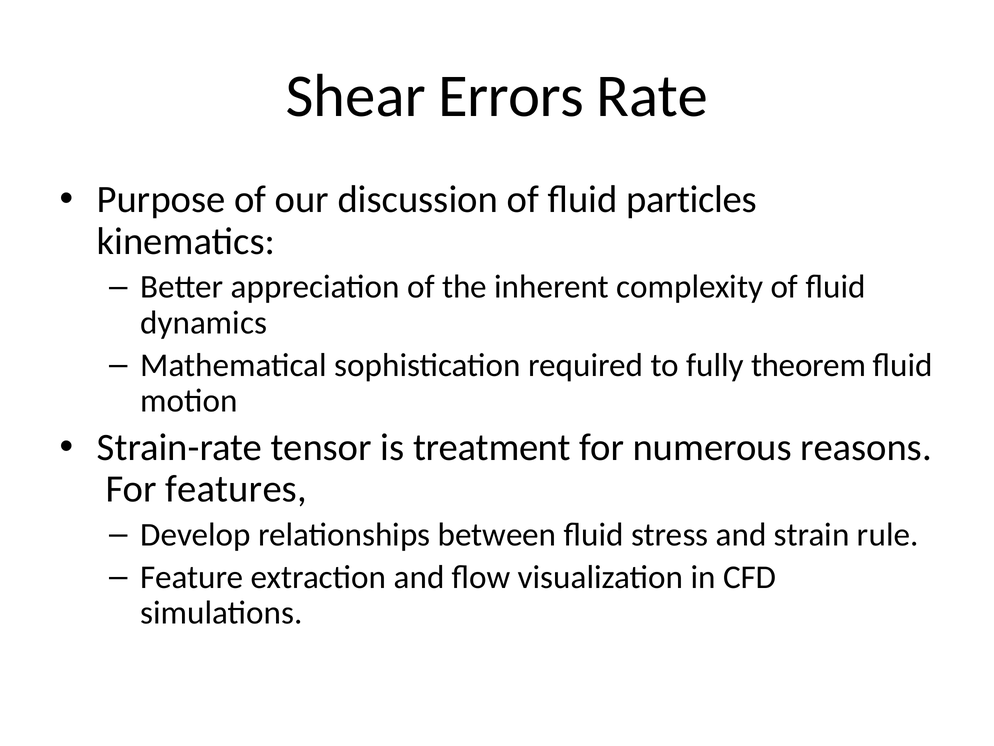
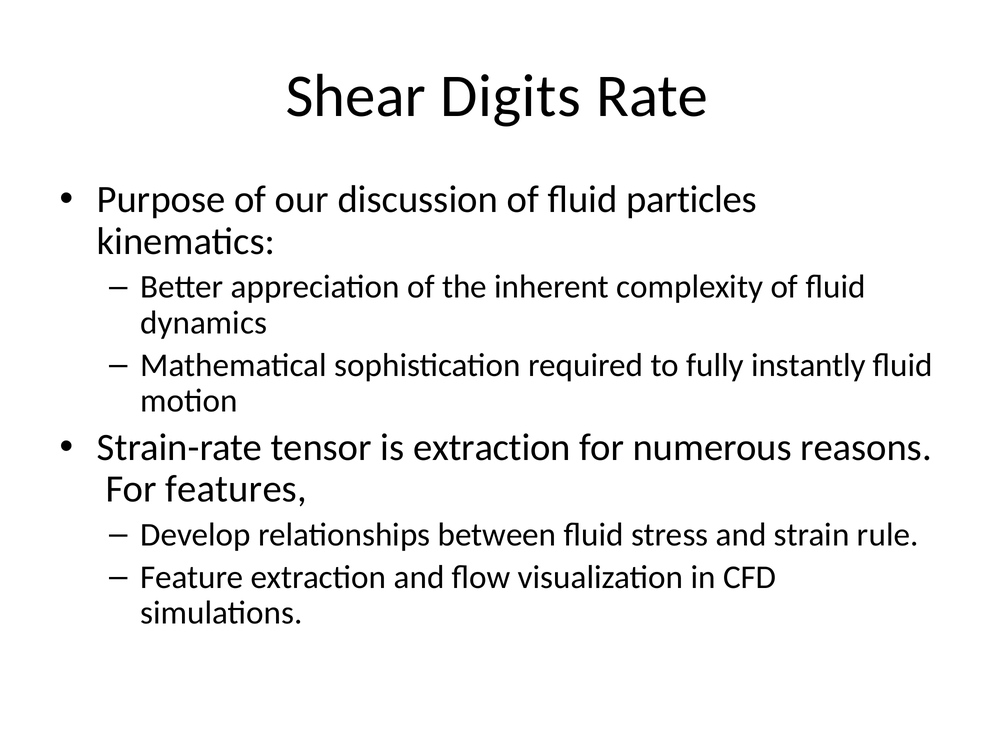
Errors: Errors -> Digits
theorem: theorem -> instantly
is treatment: treatment -> extraction
